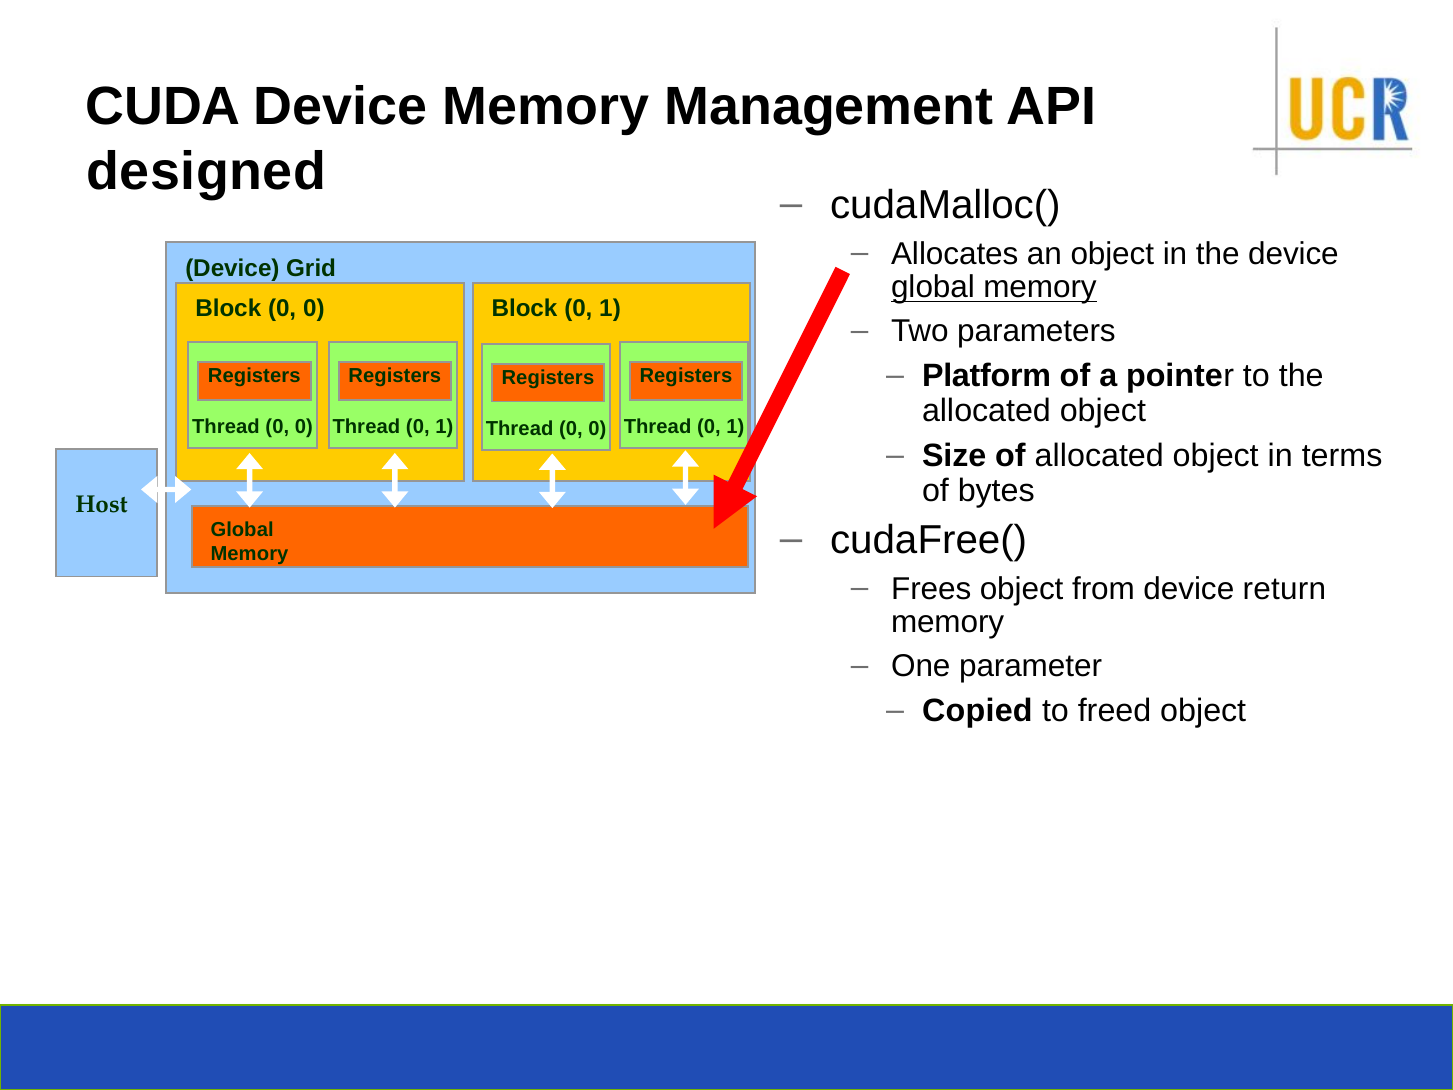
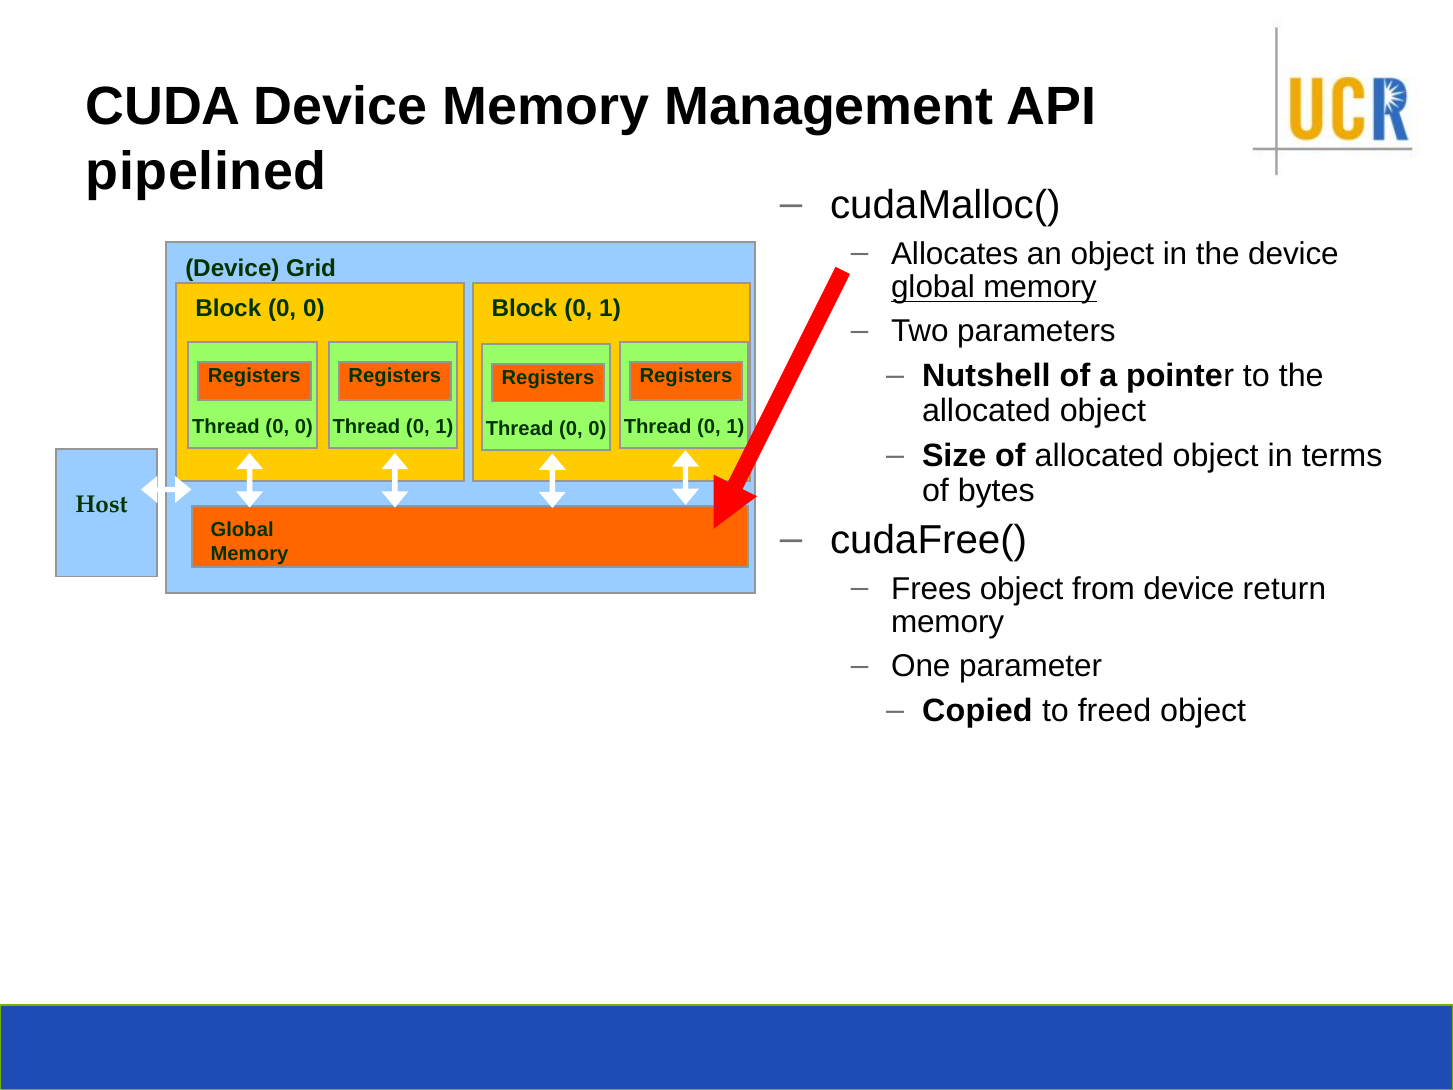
designed: designed -> pipelined
Platform: Platform -> Nutshell
